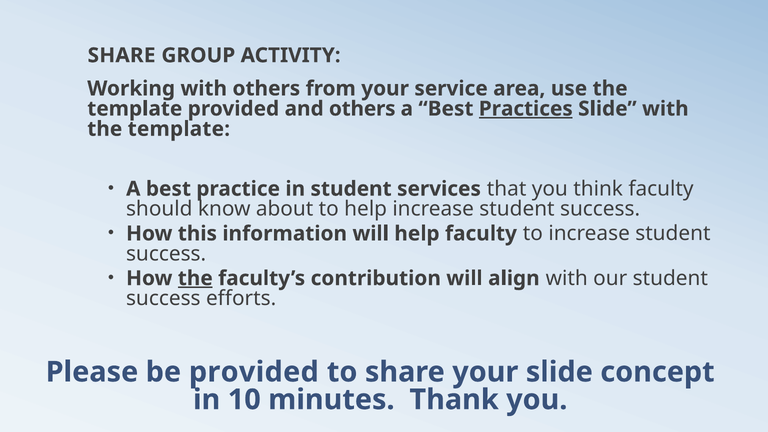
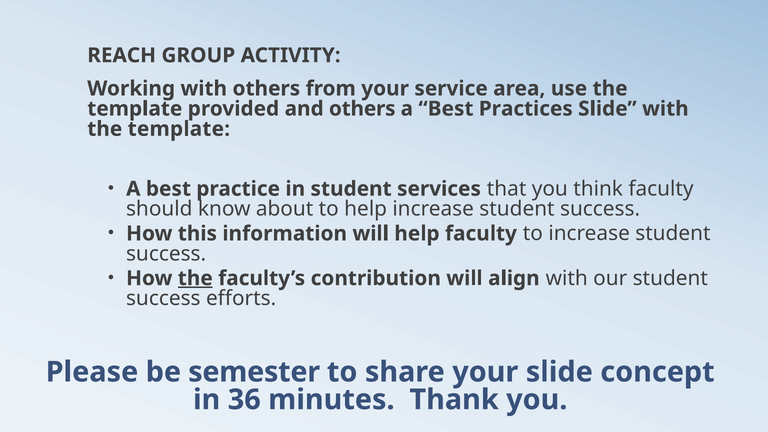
SHARE at (122, 55): SHARE -> REACH
Practices underline: present -> none
be provided: provided -> semester
10: 10 -> 36
